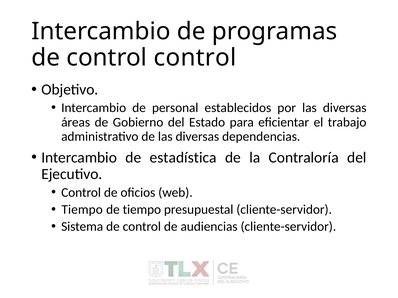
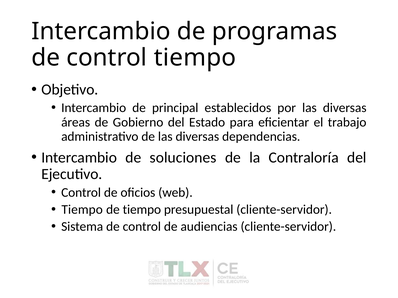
control control: control -> tiempo
personal: personal -> principal
estadística: estadística -> soluciones
